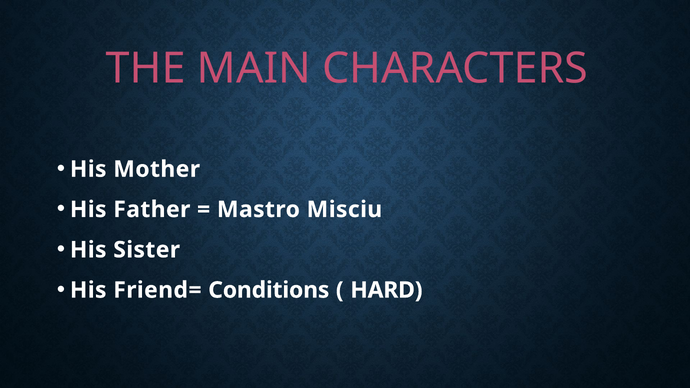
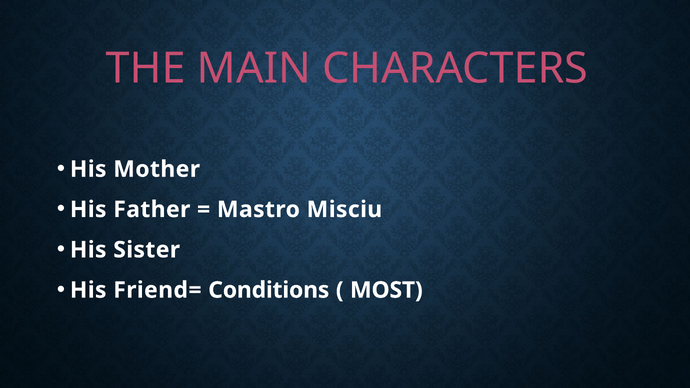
HARD: HARD -> MOST
